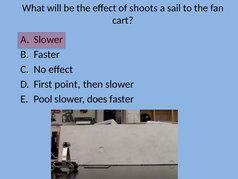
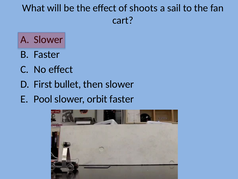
point: point -> bullet
does: does -> orbit
